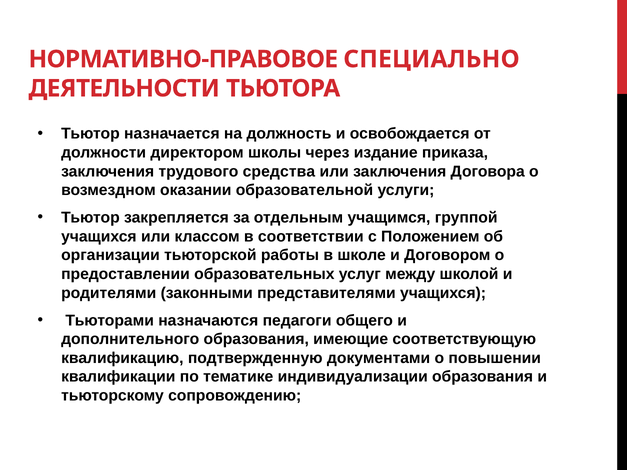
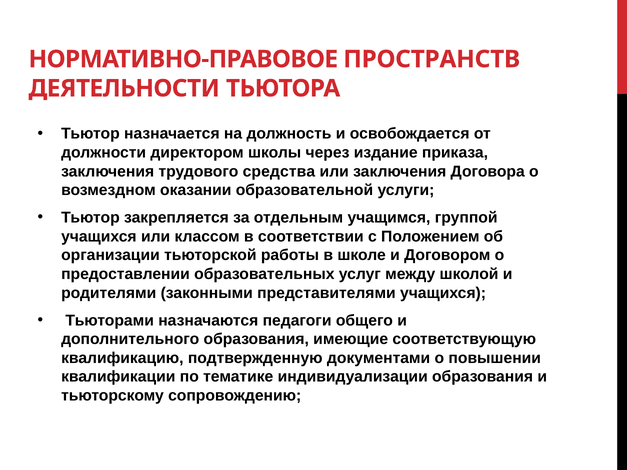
СПЕЦИАЛЬНО: СПЕЦИАЛЬНО -> ПРОСТРАНСТВ
